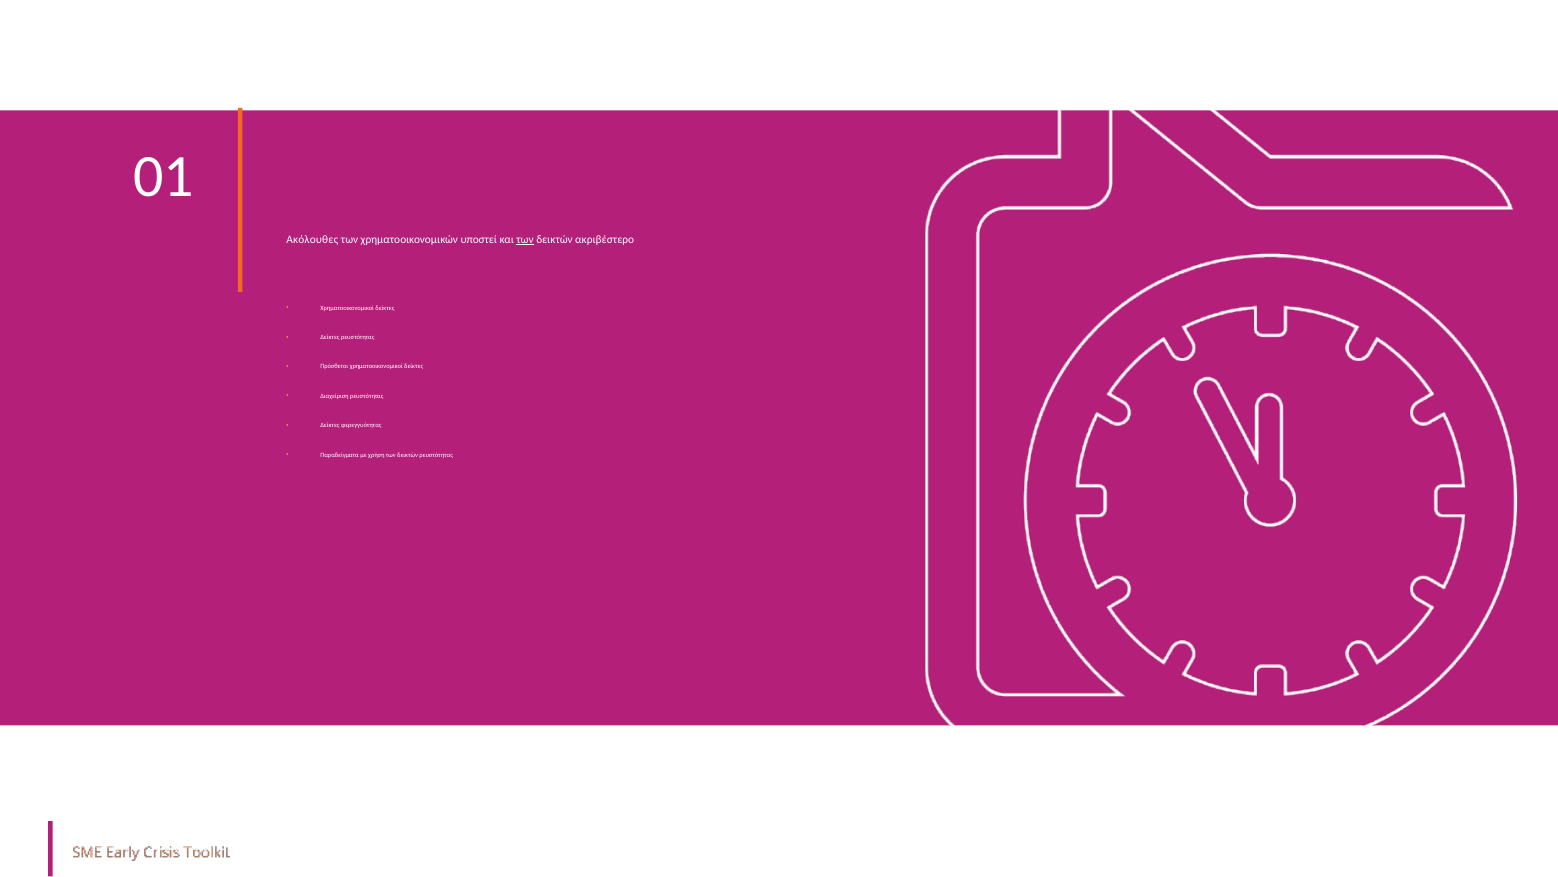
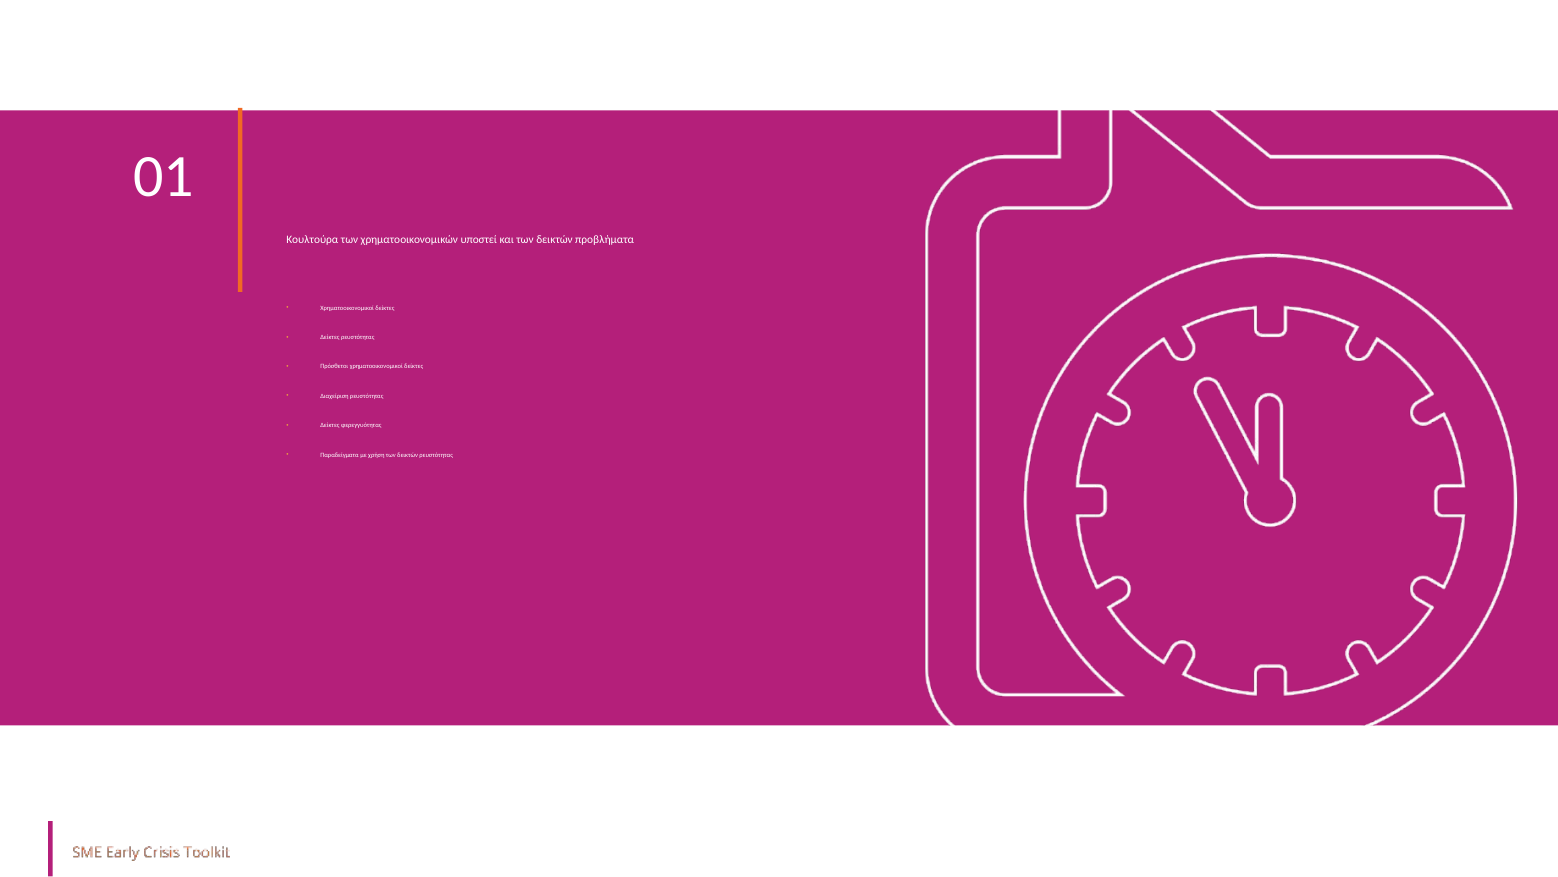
Ακόλουθες: Ακόλουθες -> Κουλτούρα
των at (525, 239) underline: present -> none
ακριβέστερο: ακριβέστερο -> προβλήματα
